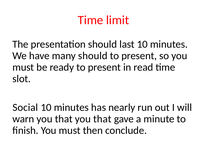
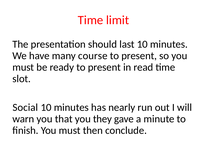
many should: should -> course
that you that: that -> they
